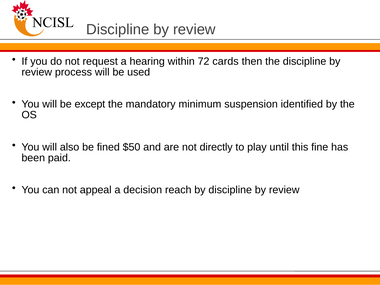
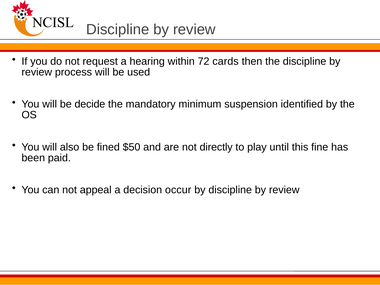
except: except -> decide
reach: reach -> occur
